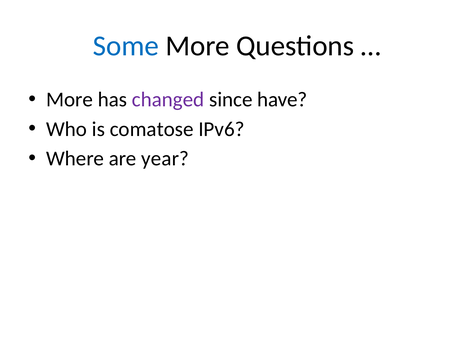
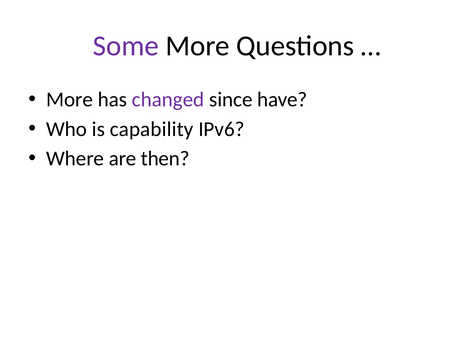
Some colour: blue -> purple
comatose: comatose -> capability
year: year -> then
